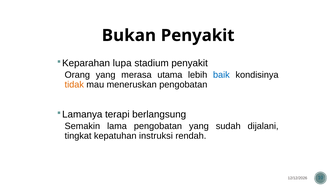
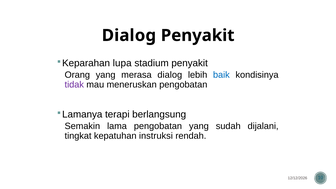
Bukan at (129, 35): Bukan -> Dialog
merasa utama: utama -> dialog
tidak colour: orange -> purple
